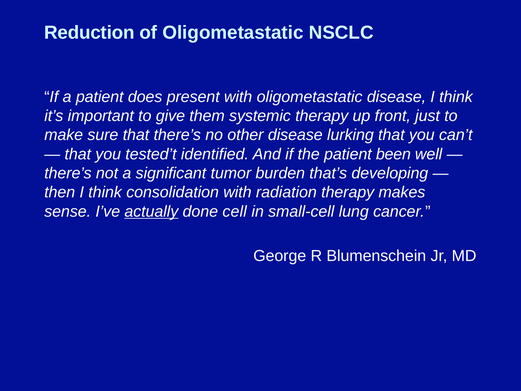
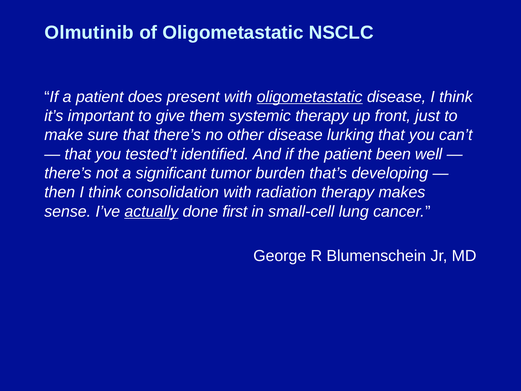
Reduction: Reduction -> Olmutinib
oligometastatic at (310, 97) underline: none -> present
cell: cell -> first
